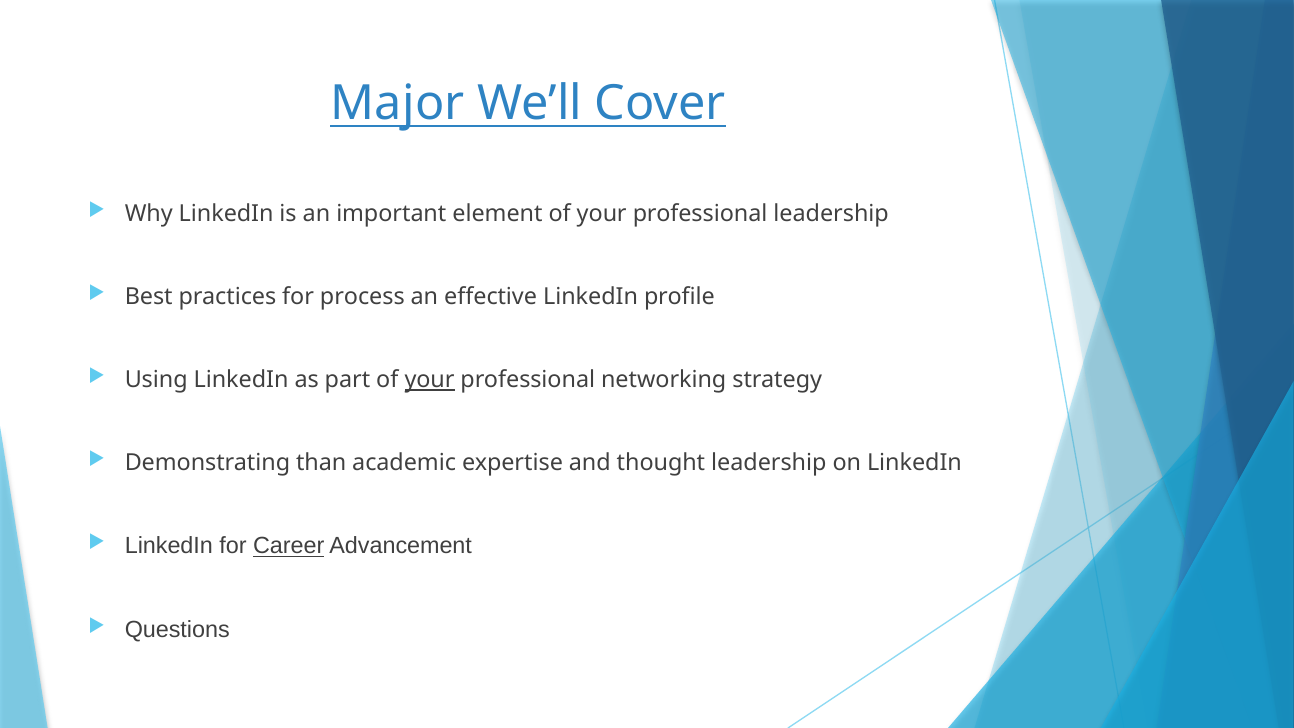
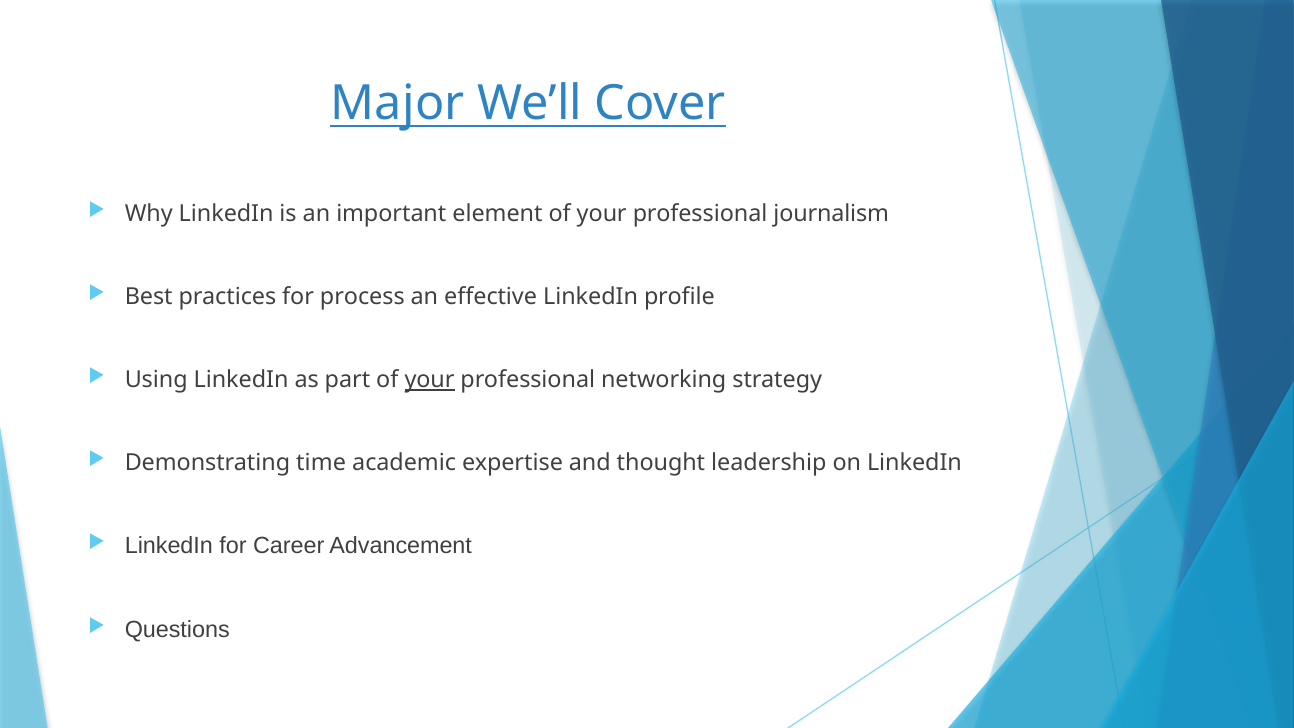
professional leadership: leadership -> journalism
than: than -> time
Career underline: present -> none
